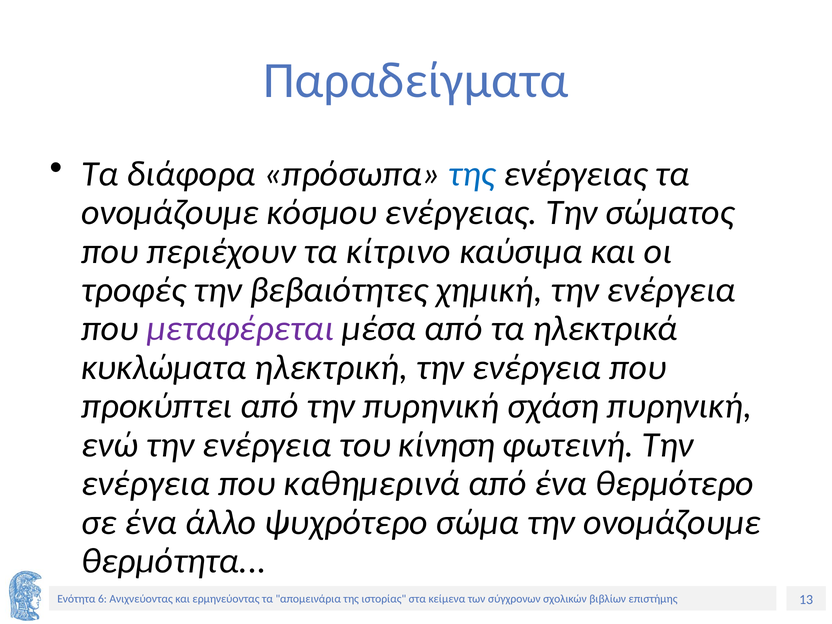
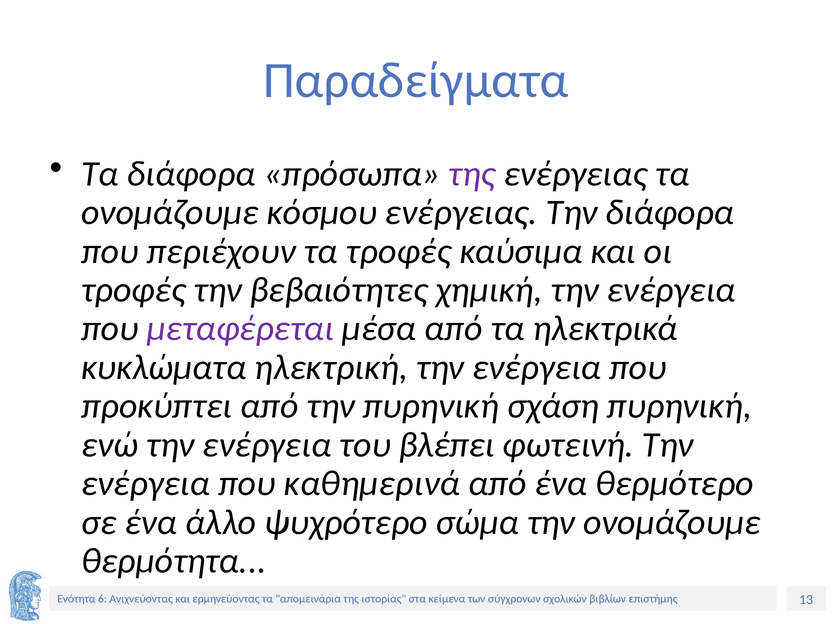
της at (472, 174) colour: blue -> purple
Την σώματος: σώματος -> διάφορα
τα κίτρινο: κίτρινο -> τροφές
κίνηση: κίνηση -> βλέπει
